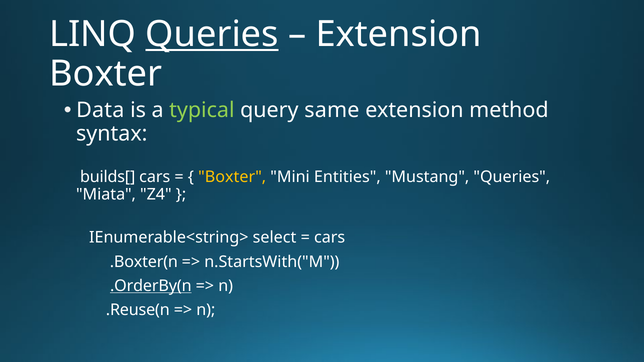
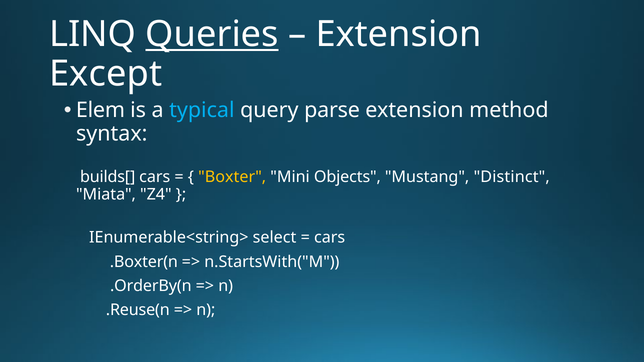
Boxter at (106, 74): Boxter -> Except
Data: Data -> Elem
typical colour: light green -> light blue
same: same -> parse
Entities: Entities -> Objects
Mustang Queries: Queries -> Distinct
.OrderBy(n underline: present -> none
